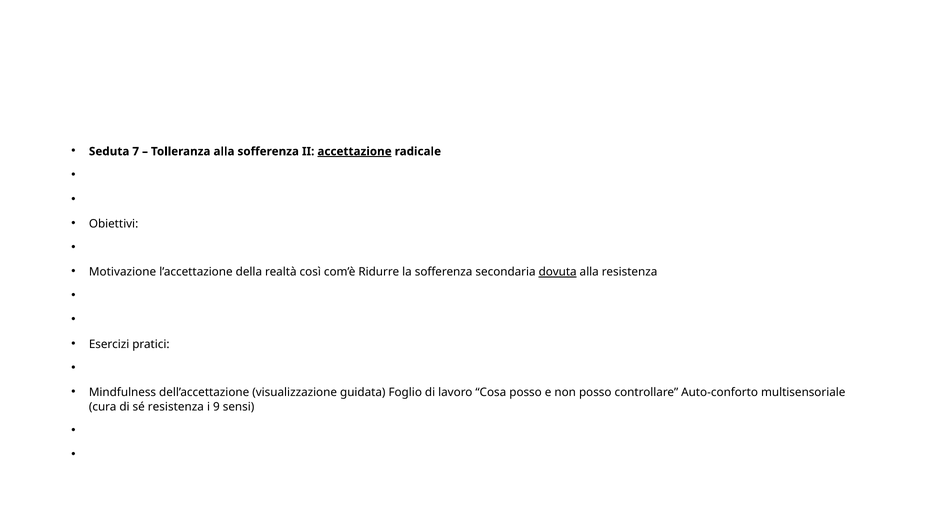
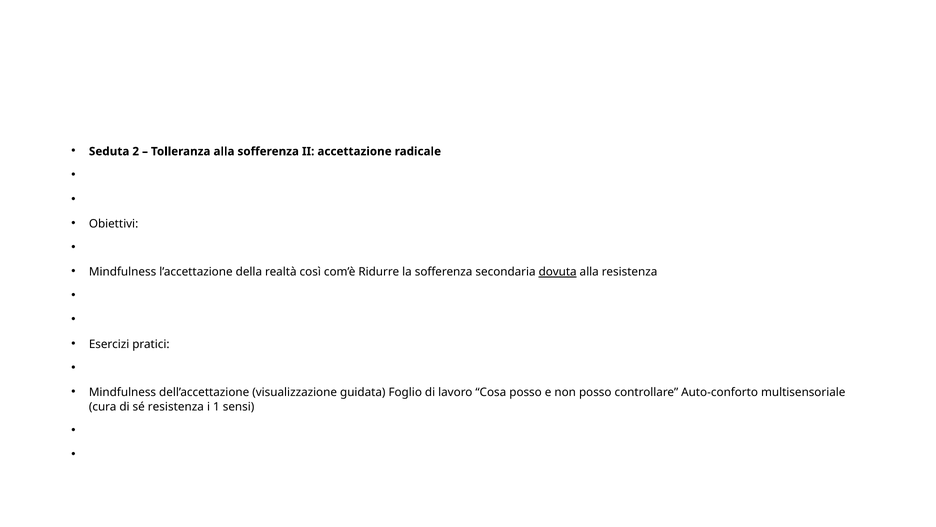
7: 7 -> 2
accettazione underline: present -> none
Motivazione at (123, 272): Motivazione -> Mindfulness
9: 9 -> 1
